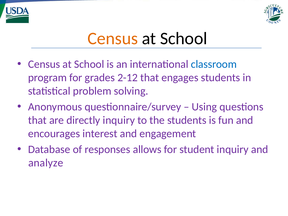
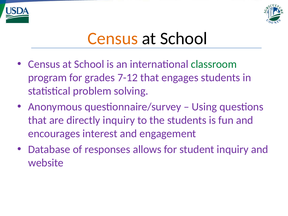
classroom colour: blue -> green
2-12: 2-12 -> 7-12
analyze: analyze -> website
